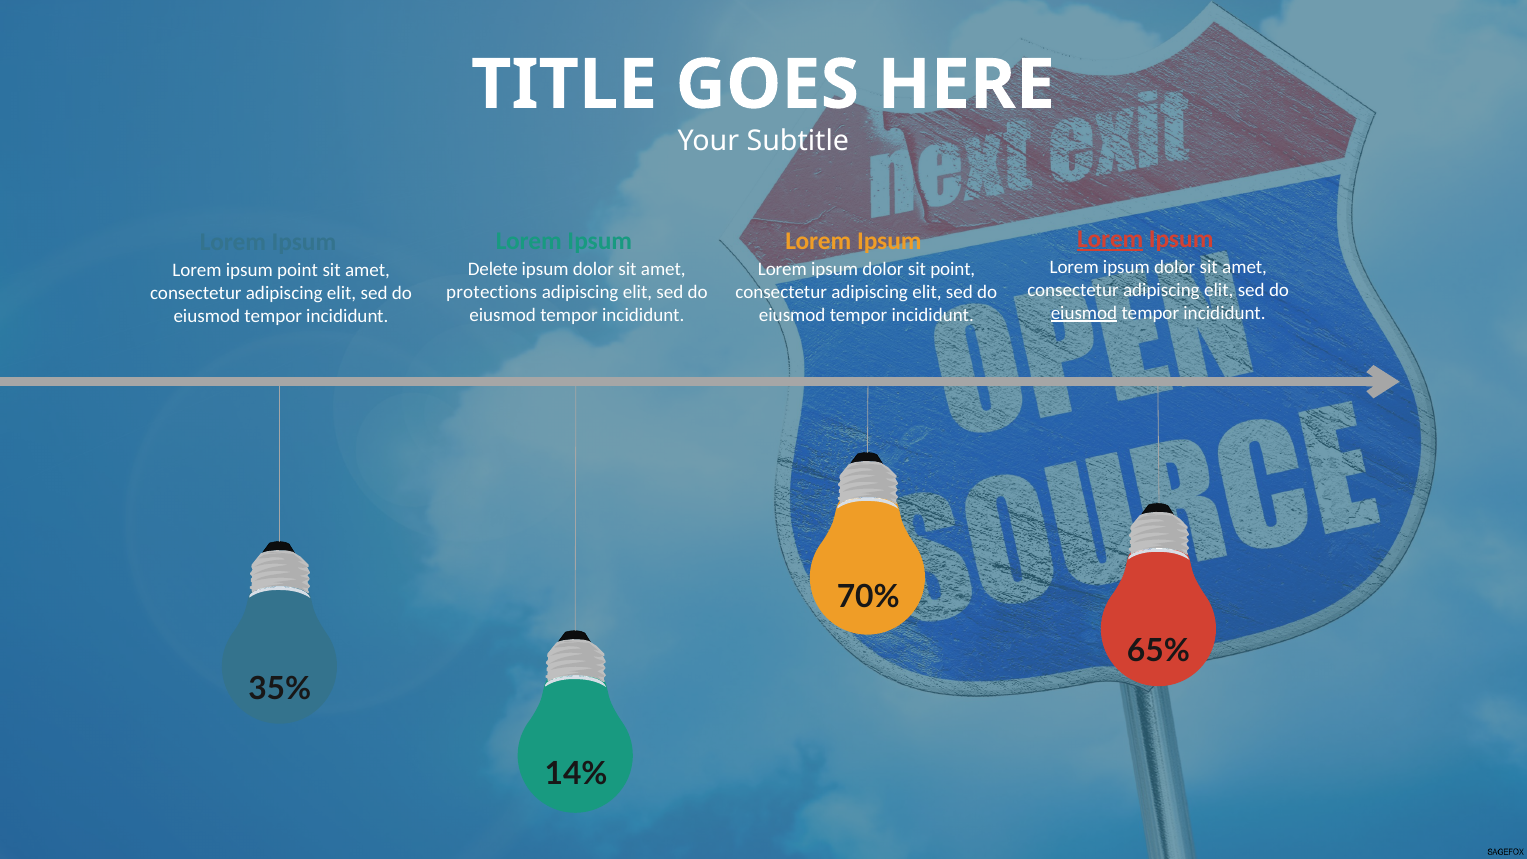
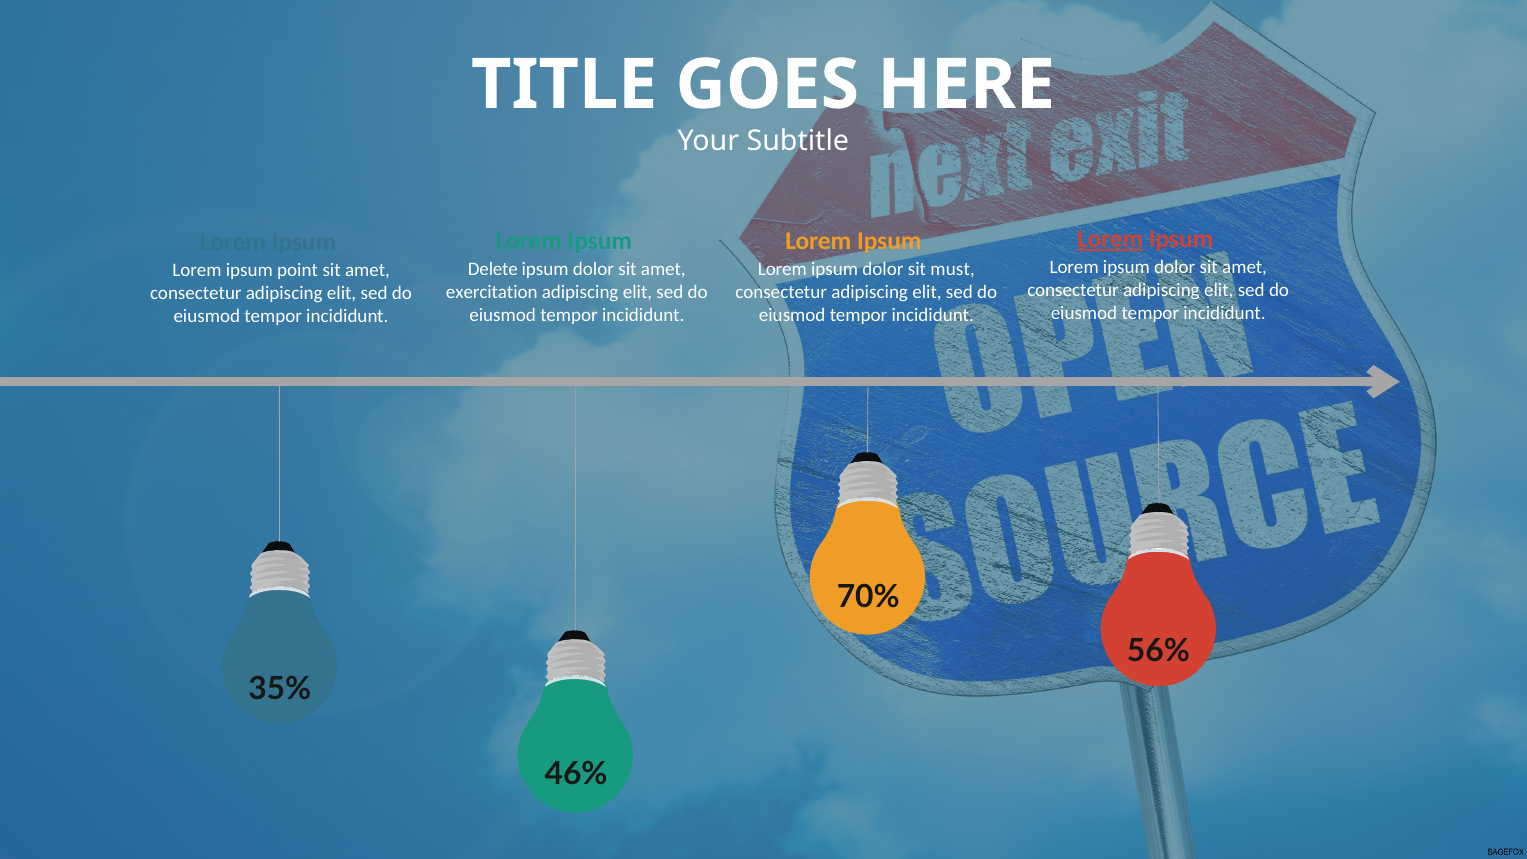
sit point: point -> must
protections: protections -> exercitation
eiusmod at (1084, 313) underline: present -> none
65%: 65% -> 56%
14%: 14% -> 46%
